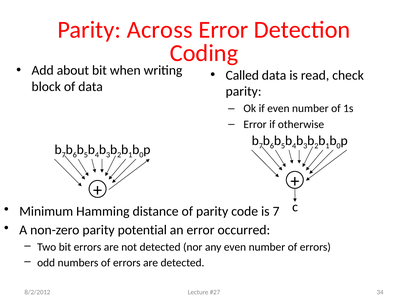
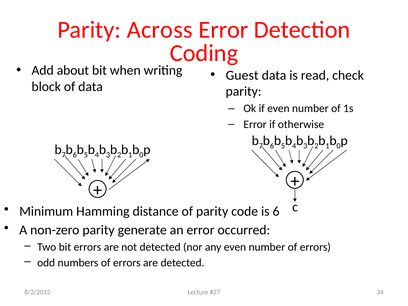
Called: Called -> Guest
is 7: 7 -> 6
potential: potential -> generate
